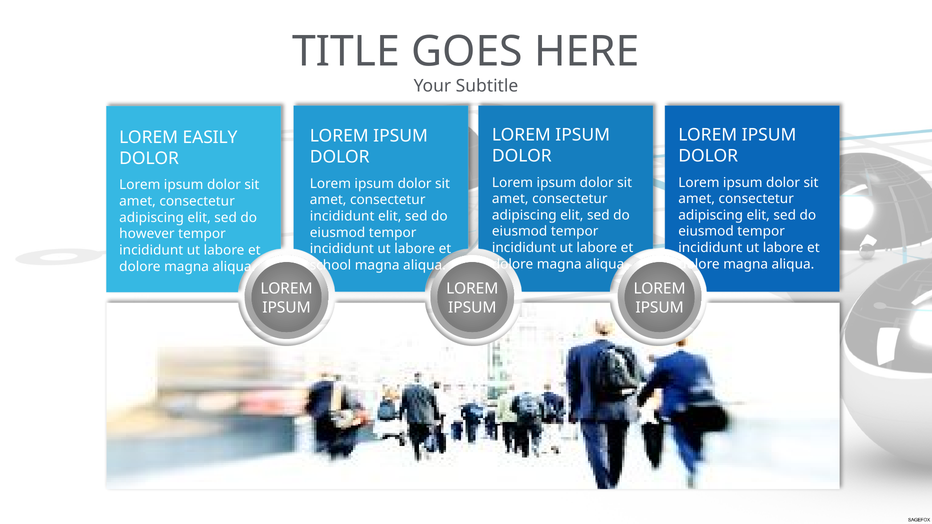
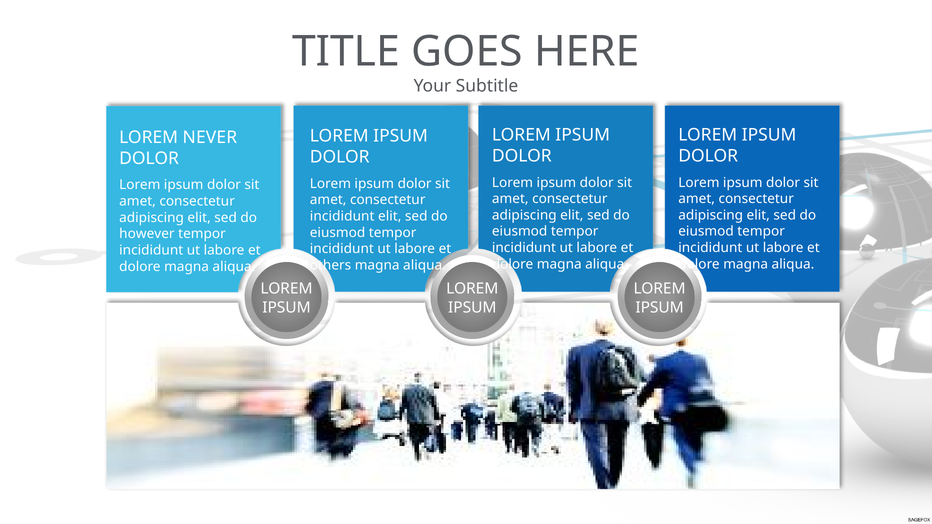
EASILY: EASILY -> NEVER
school: school -> others
